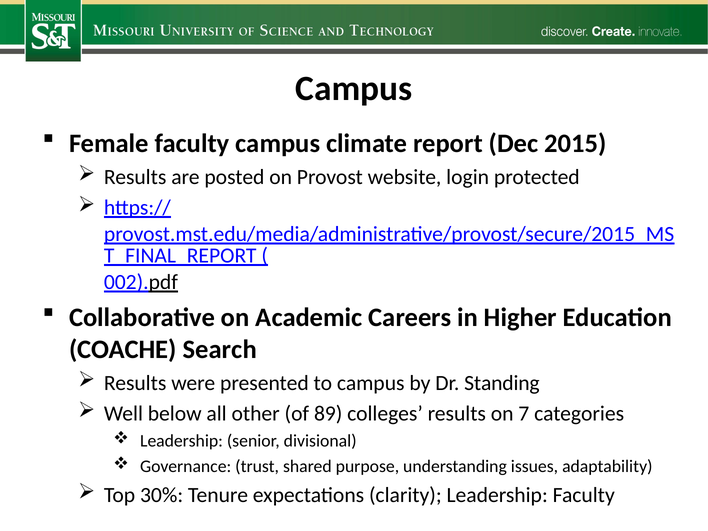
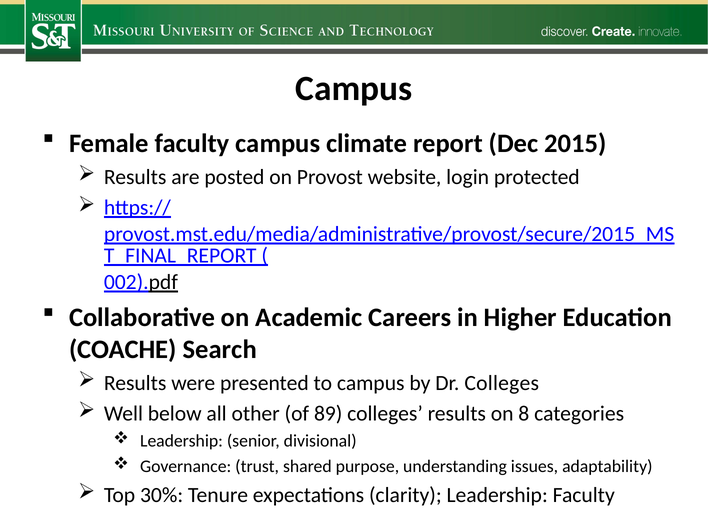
Dr Standing: Standing -> Colleges
7: 7 -> 8
